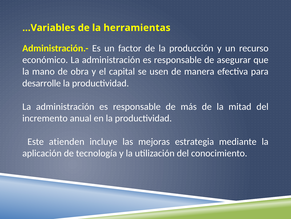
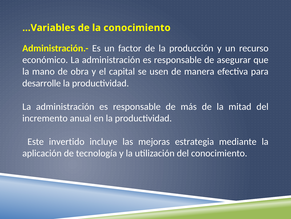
la herramientas: herramientas -> conocimiento
atienden: atienden -> invertido
